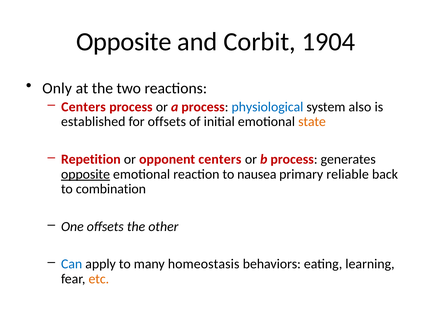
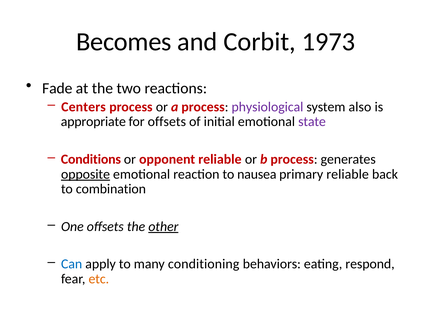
Opposite at (124, 42): Opposite -> Becomes
1904: 1904 -> 1973
Only: Only -> Fade
physiological colour: blue -> purple
established: established -> appropriate
state colour: orange -> purple
Repetition: Repetition -> Conditions
opponent centers: centers -> reliable
other underline: none -> present
homeostasis: homeostasis -> conditioning
learning: learning -> respond
